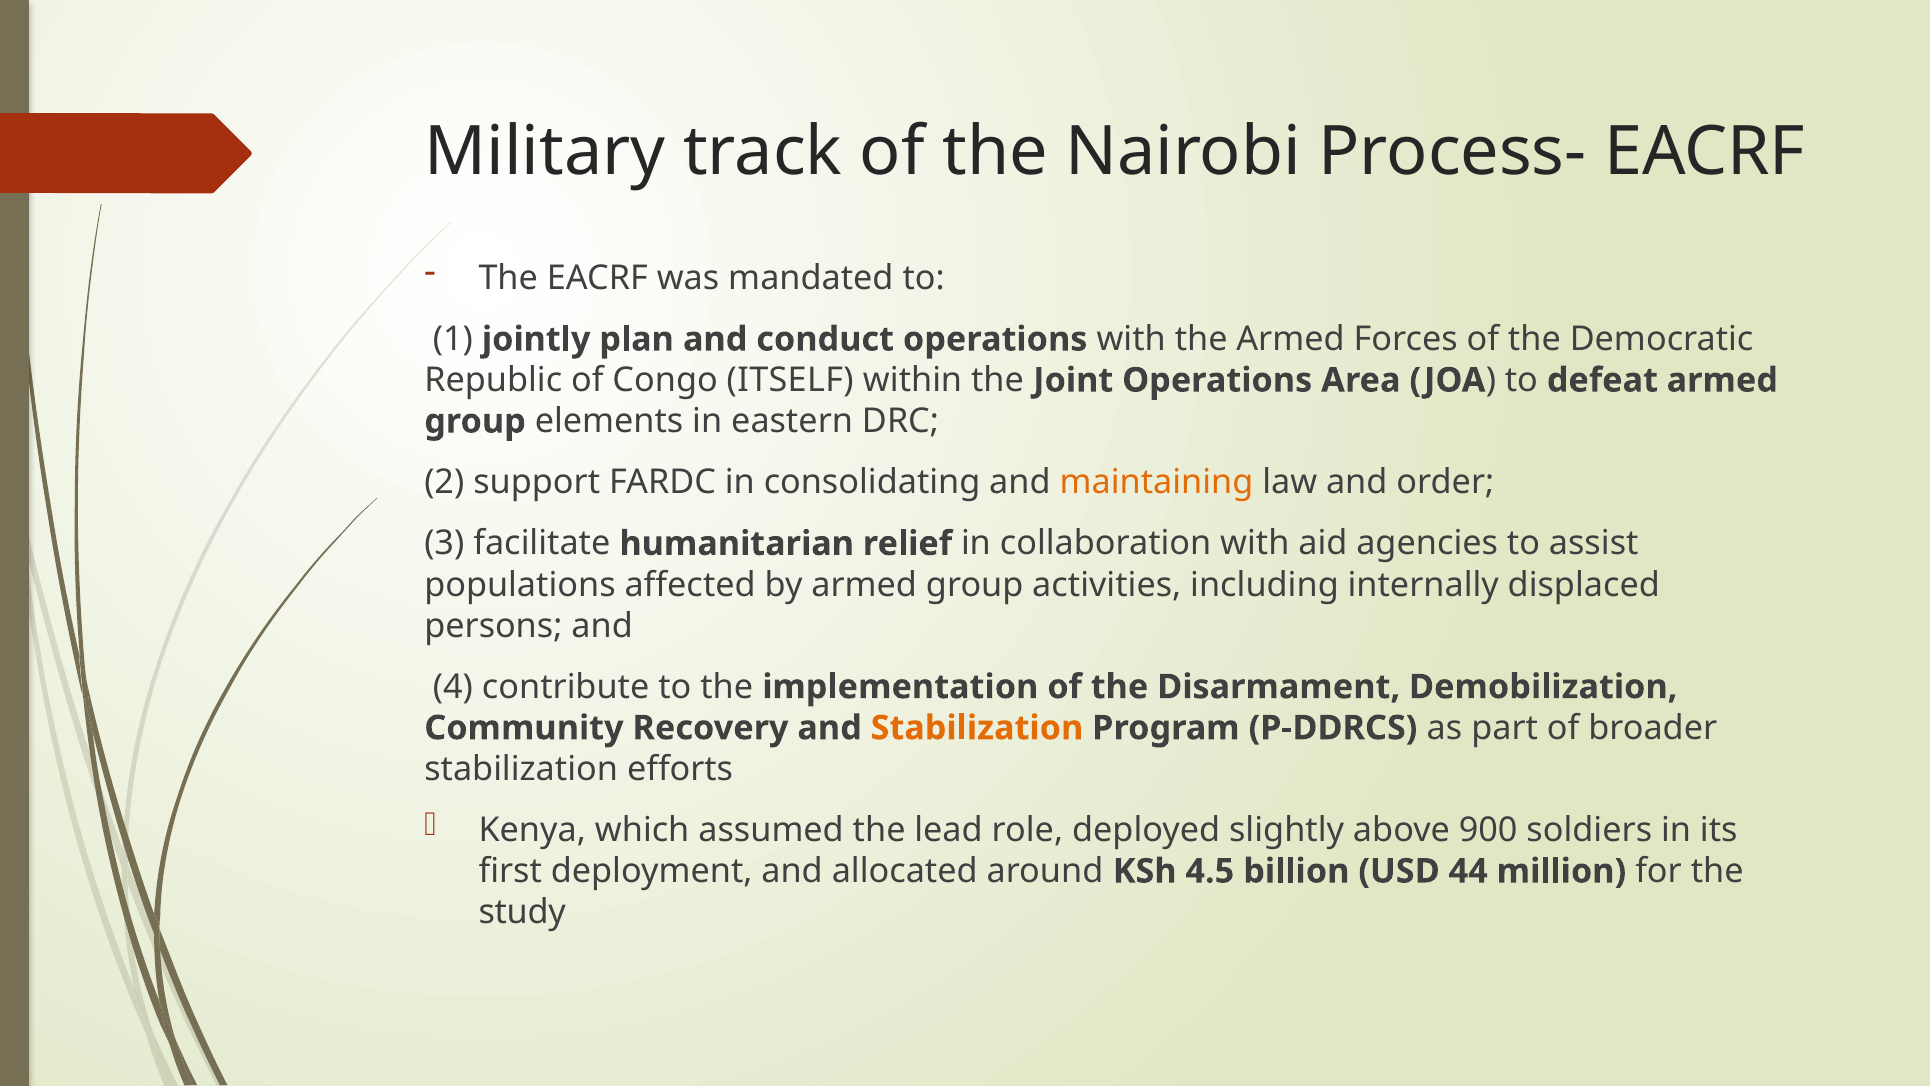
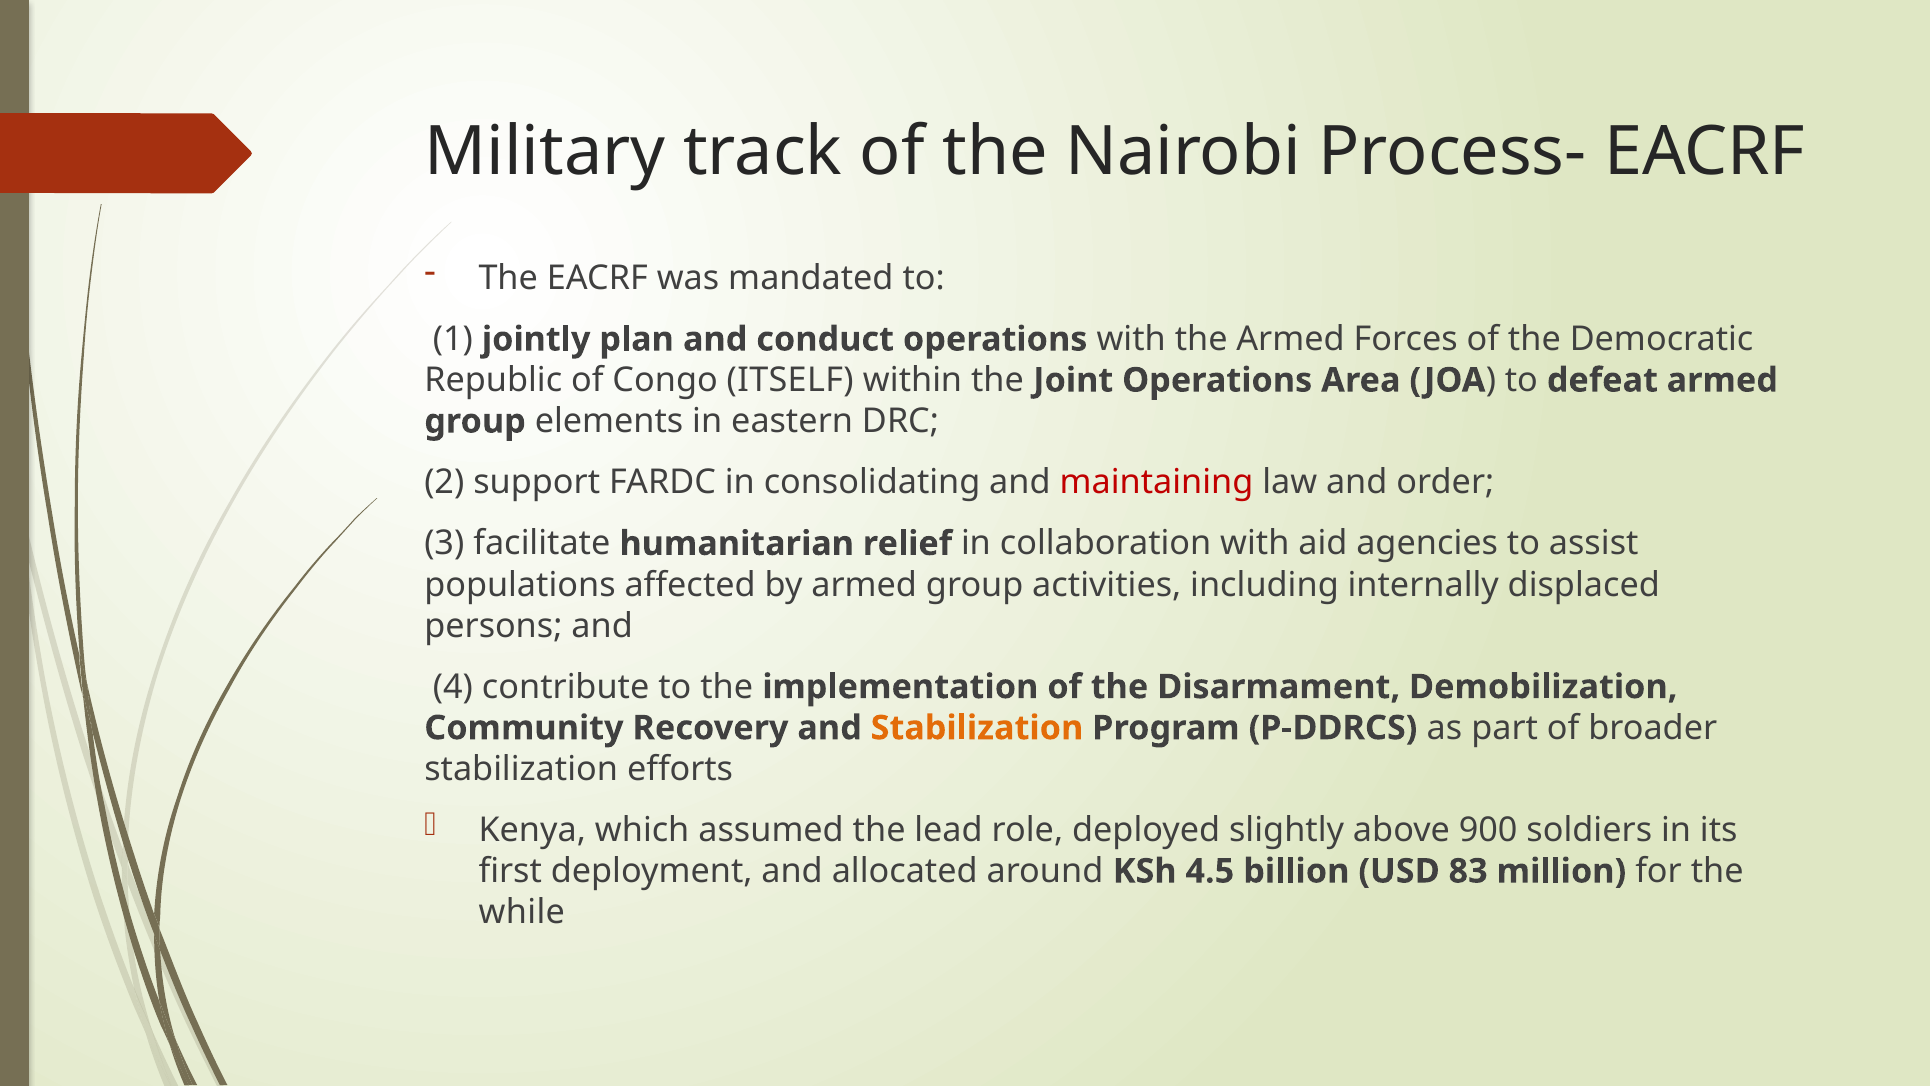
maintaining colour: orange -> red
44: 44 -> 83
study: study -> while
